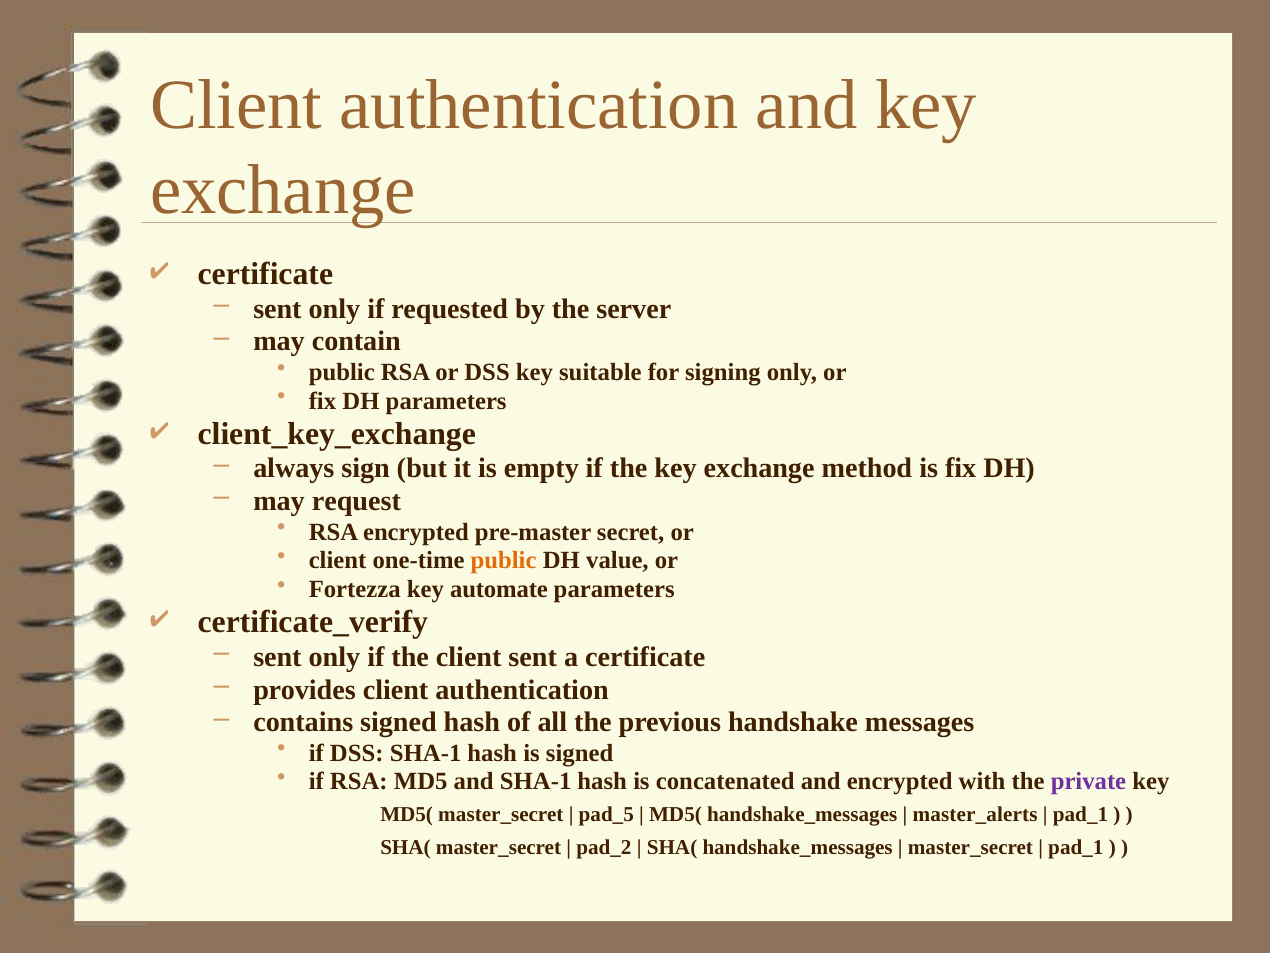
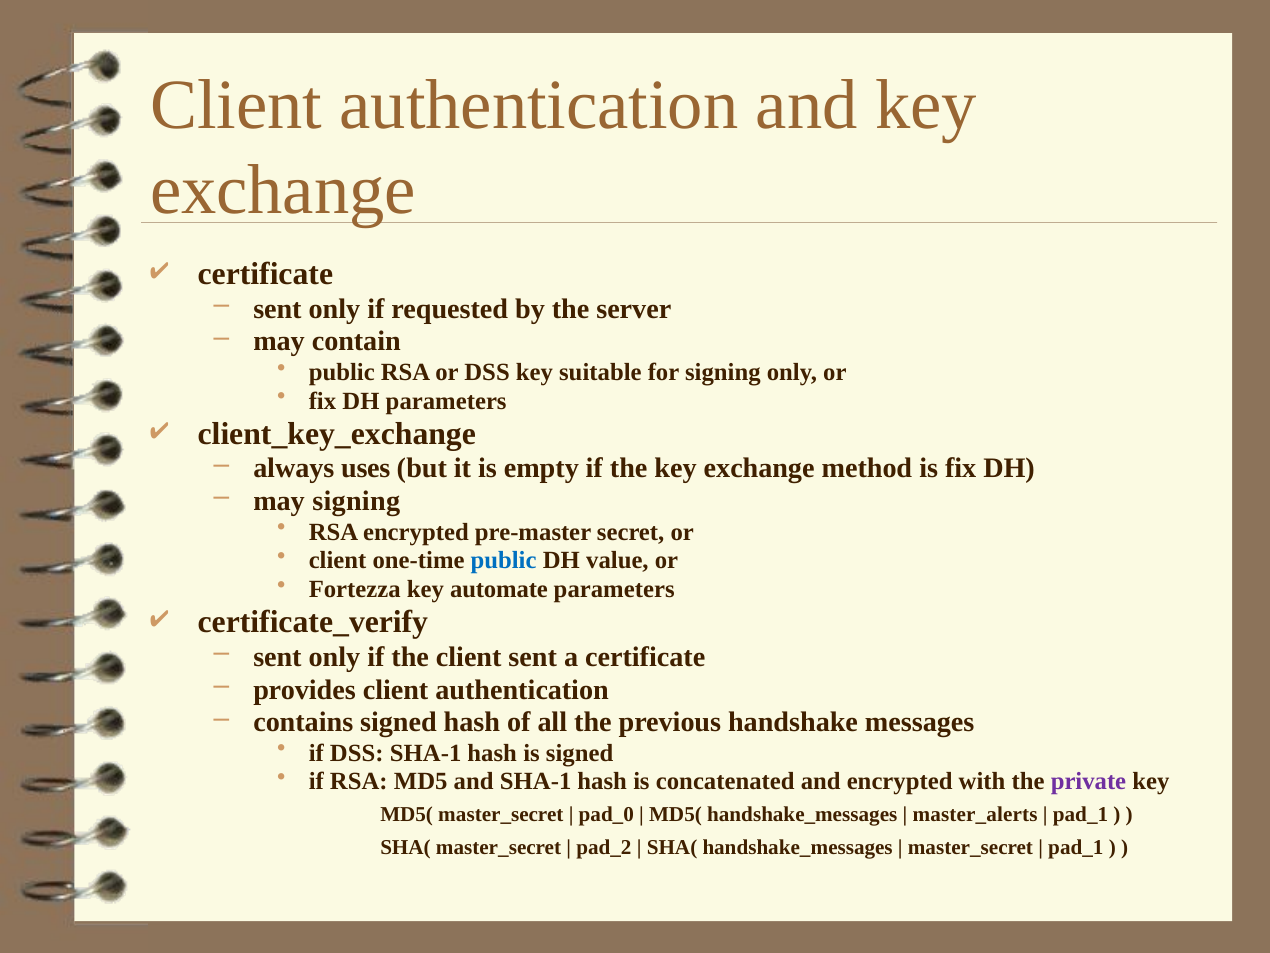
sign: sign -> uses
may request: request -> signing
public at (504, 560) colour: orange -> blue
pad_5: pad_5 -> pad_0
